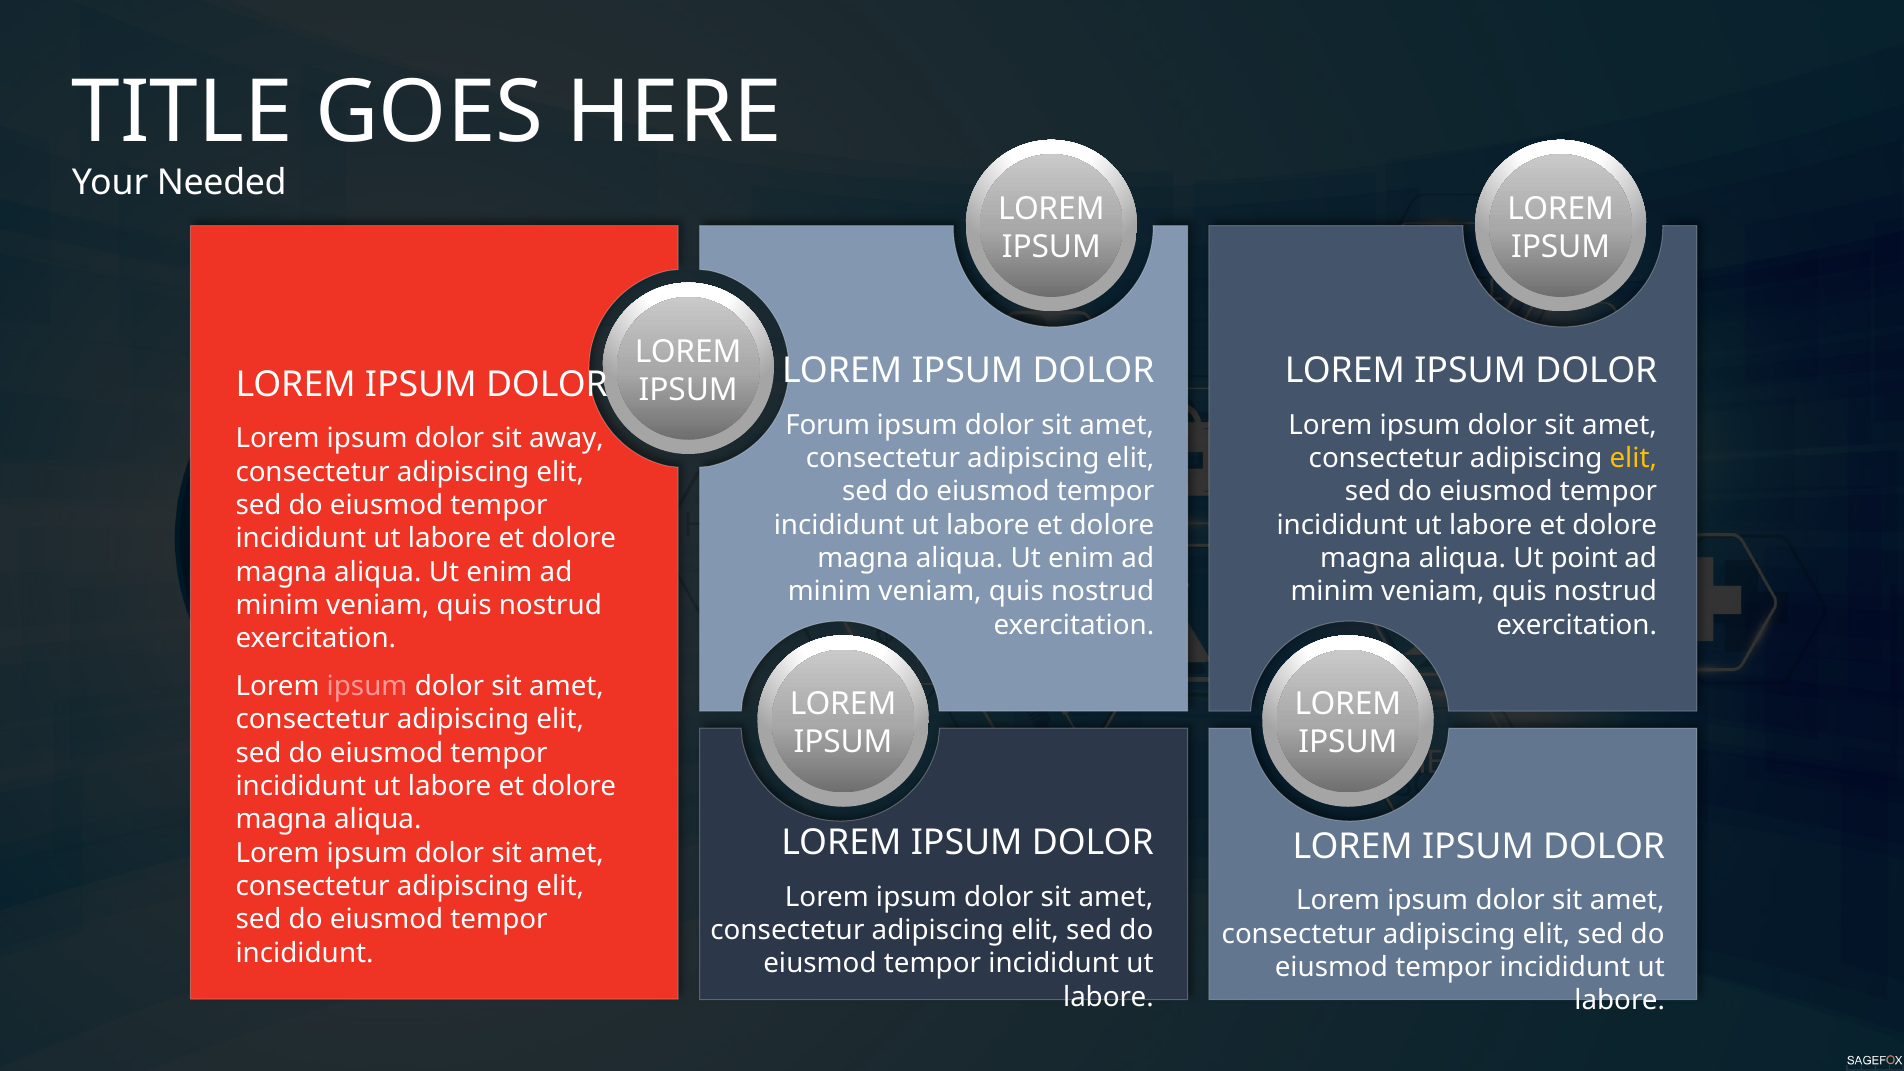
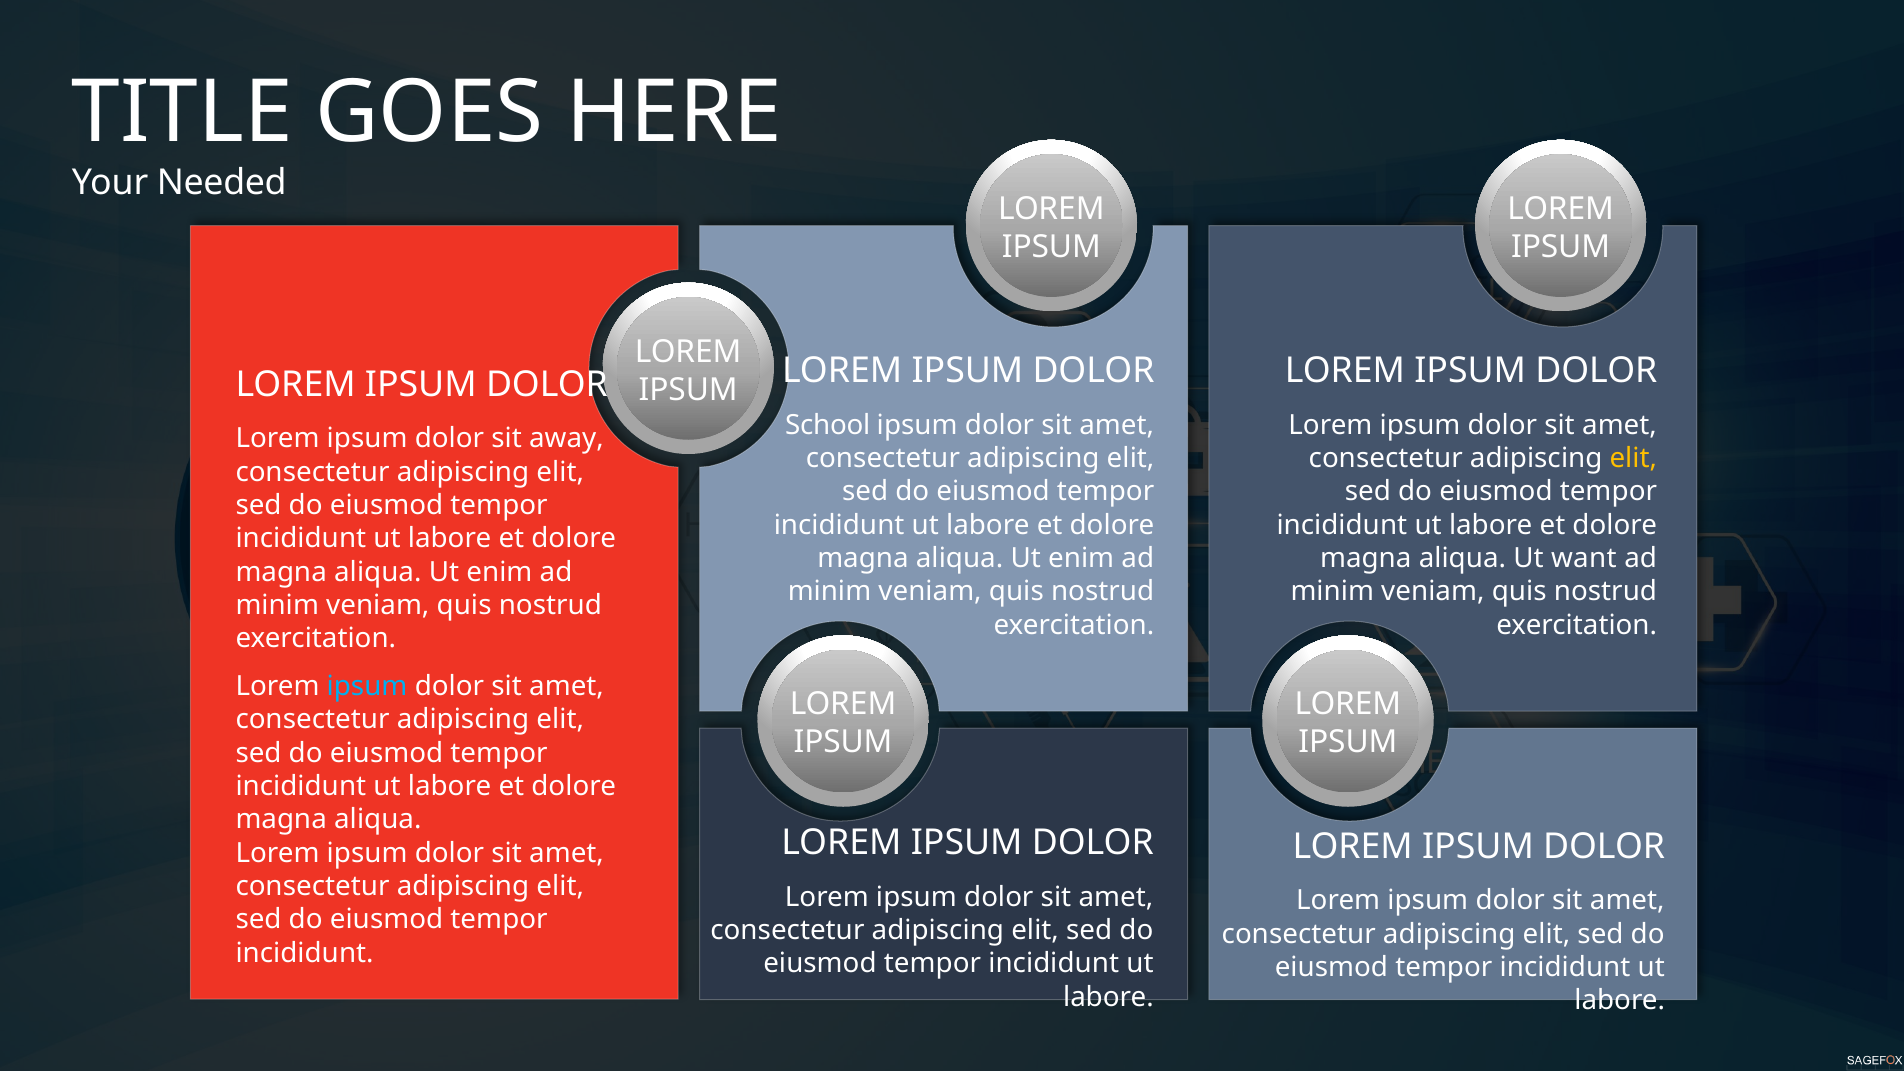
Forum: Forum -> School
point: point -> want
ipsum at (367, 686) colour: pink -> light blue
